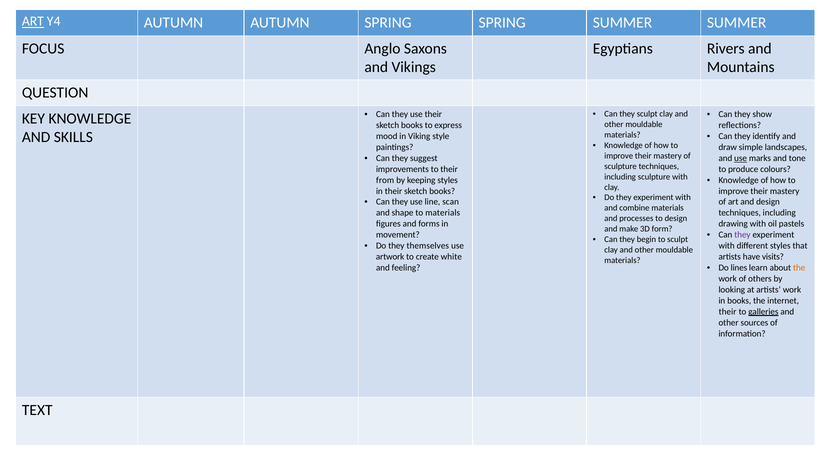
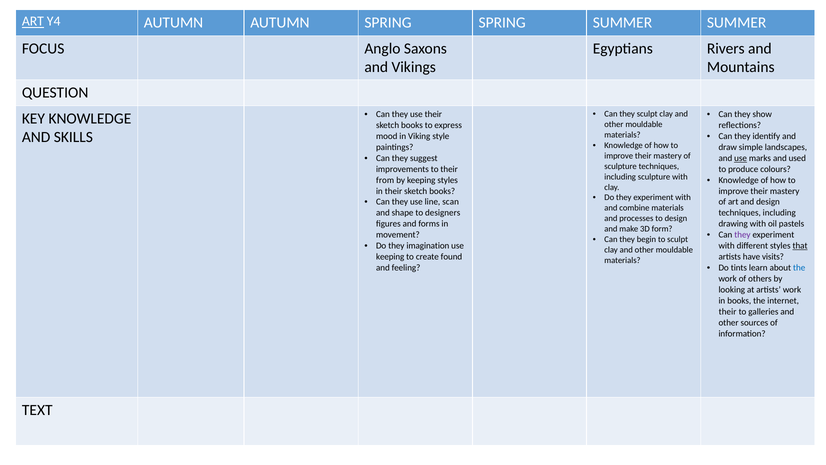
tone: tone -> used
to materials: materials -> designers
themselves: themselves -> imagination
that underline: none -> present
artwork at (390, 257): artwork -> keeping
white: white -> found
lines: lines -> tints
the at (799, 268) colour: orange -> blue
galleries underline: present -> none
